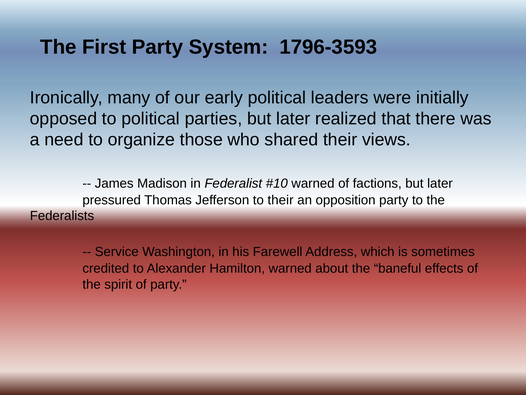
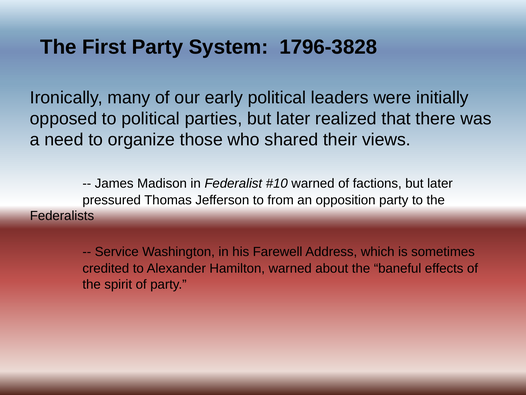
1796-3593: 1796-3593 -> 1796-3828
to their: their -> from
